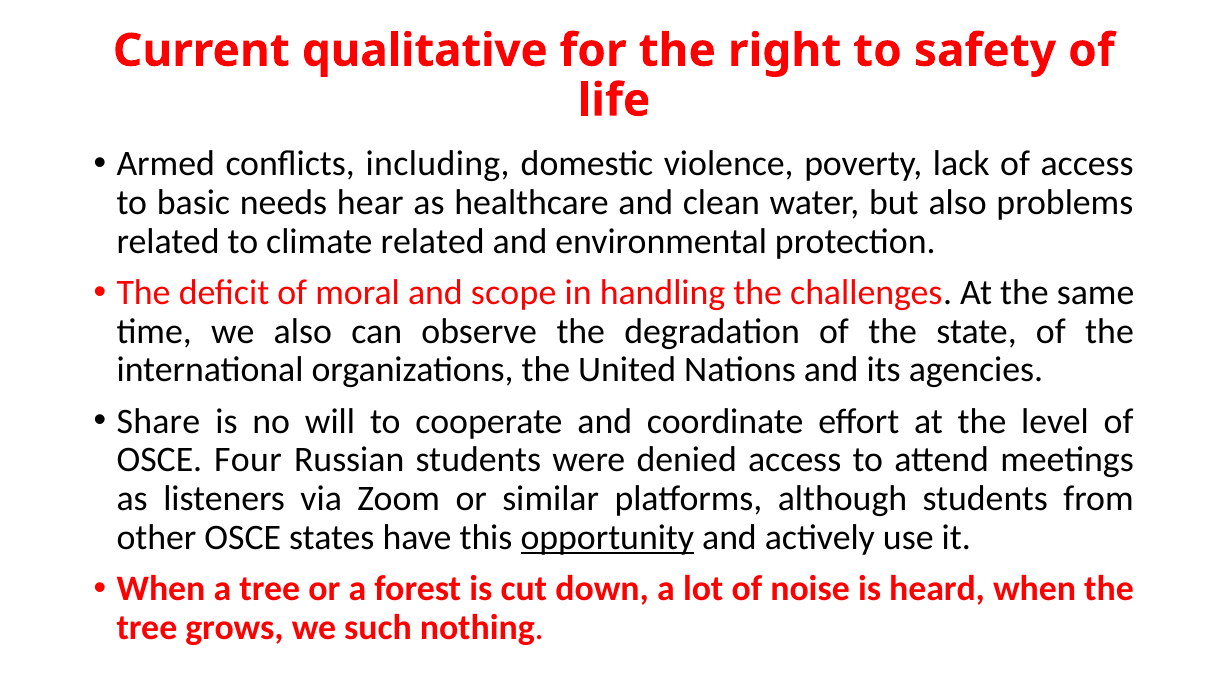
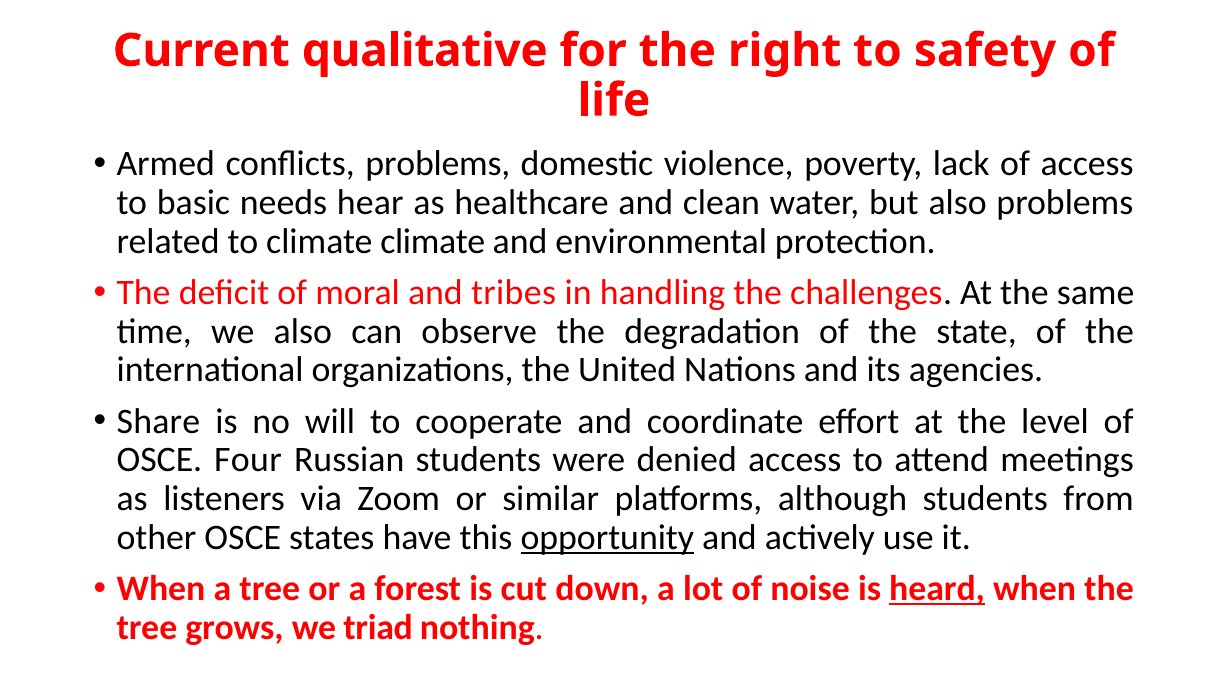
conflicts including: including -> problems
climate related: related -> climate
scope: scope -> tribes
heard underline: none -> present
such: such -> triad
